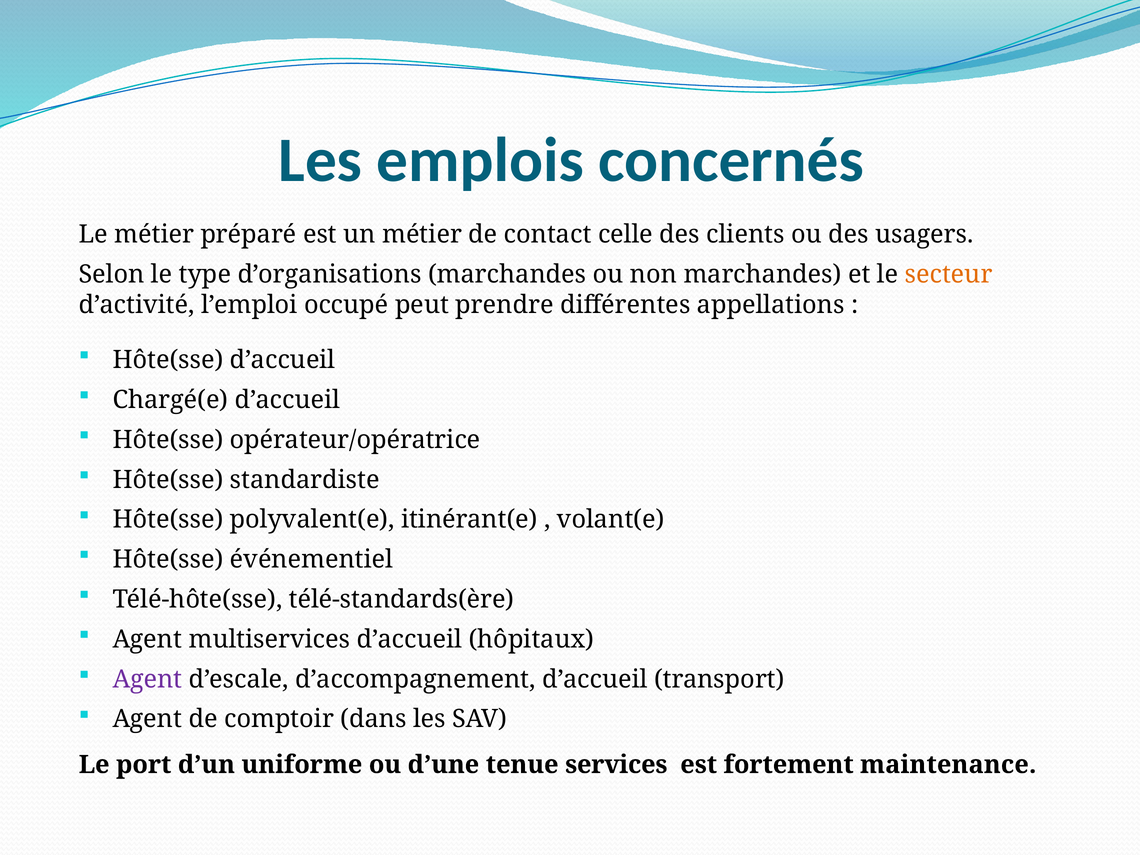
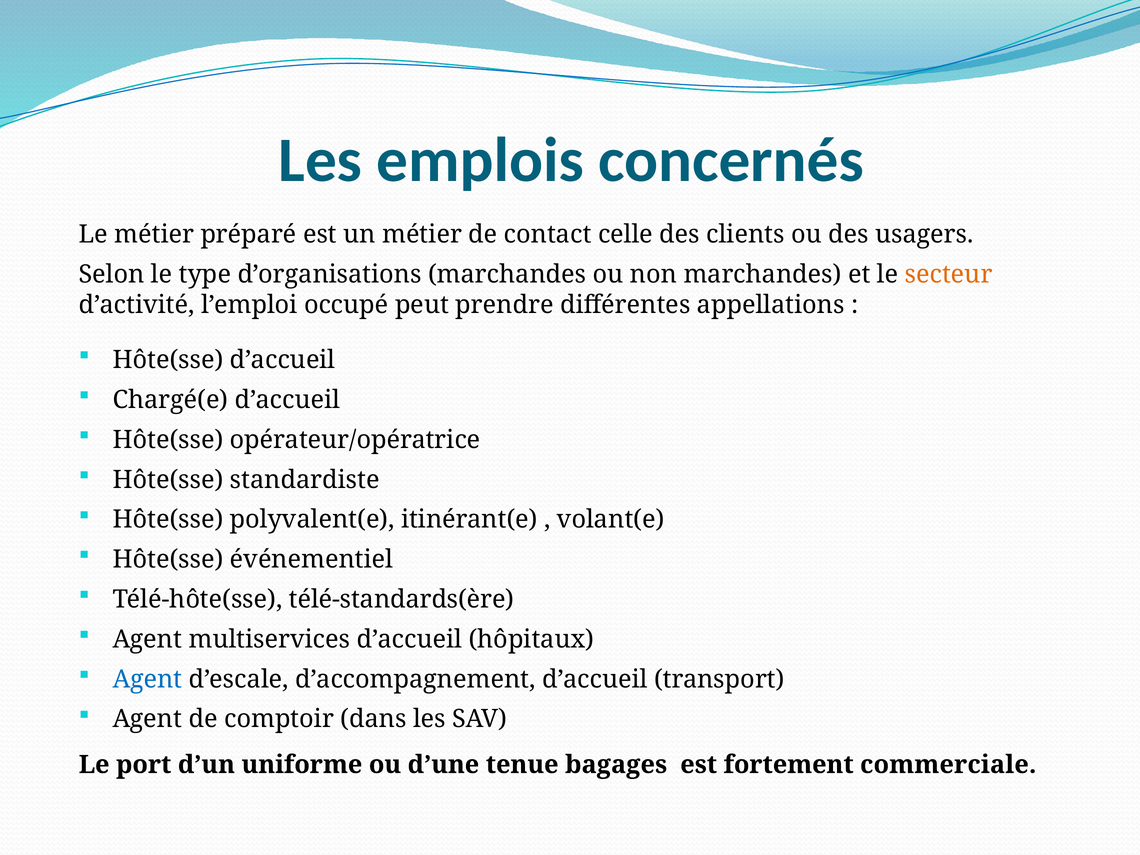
Agent at (147, 679) colour: purple -> blue
services: services -> bagages
maintenance: maintenance -> commerciale
